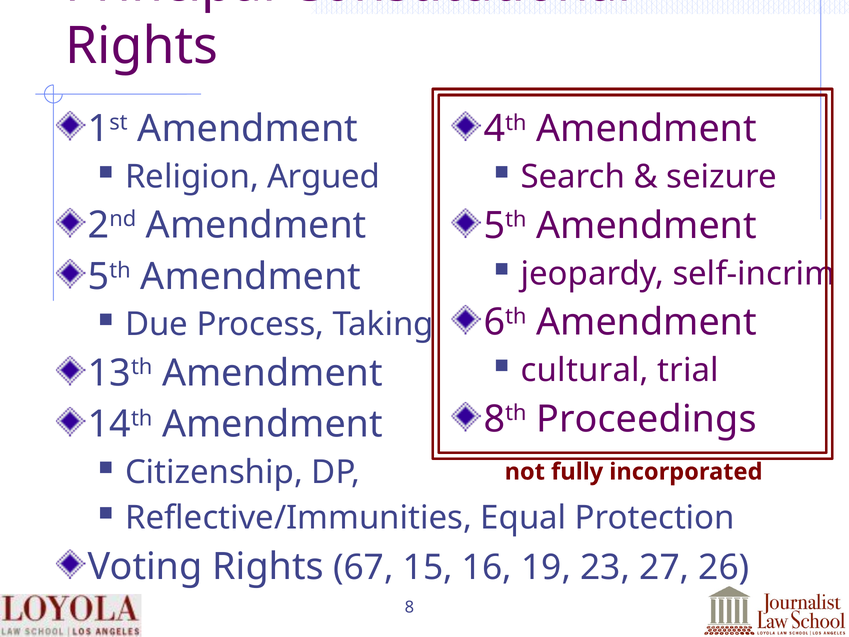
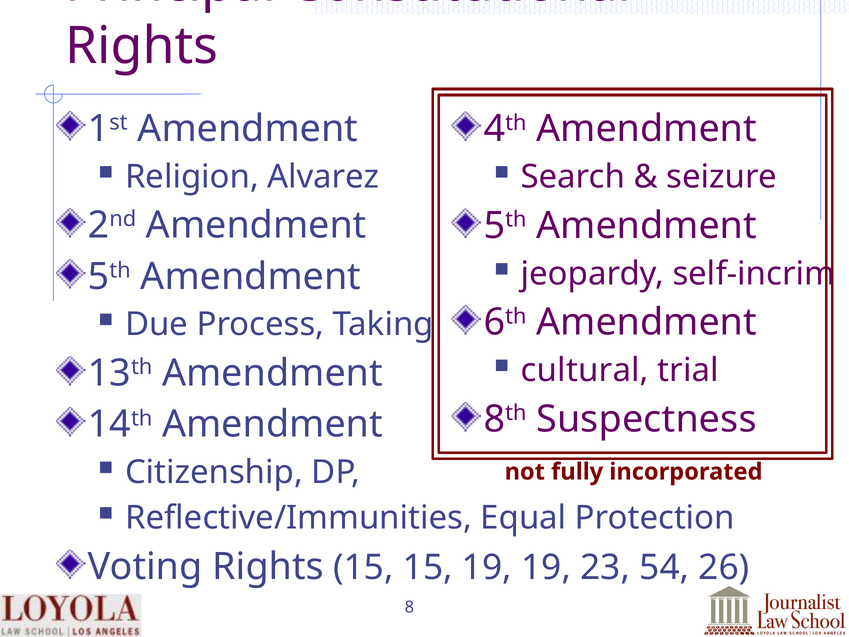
Argued: Argued -> Alvarez
Proceedings: Proceedings -> Suspectness
Rights 67: 67 -> 15
15 16: 16 -> 19
27: 27 -> 54
